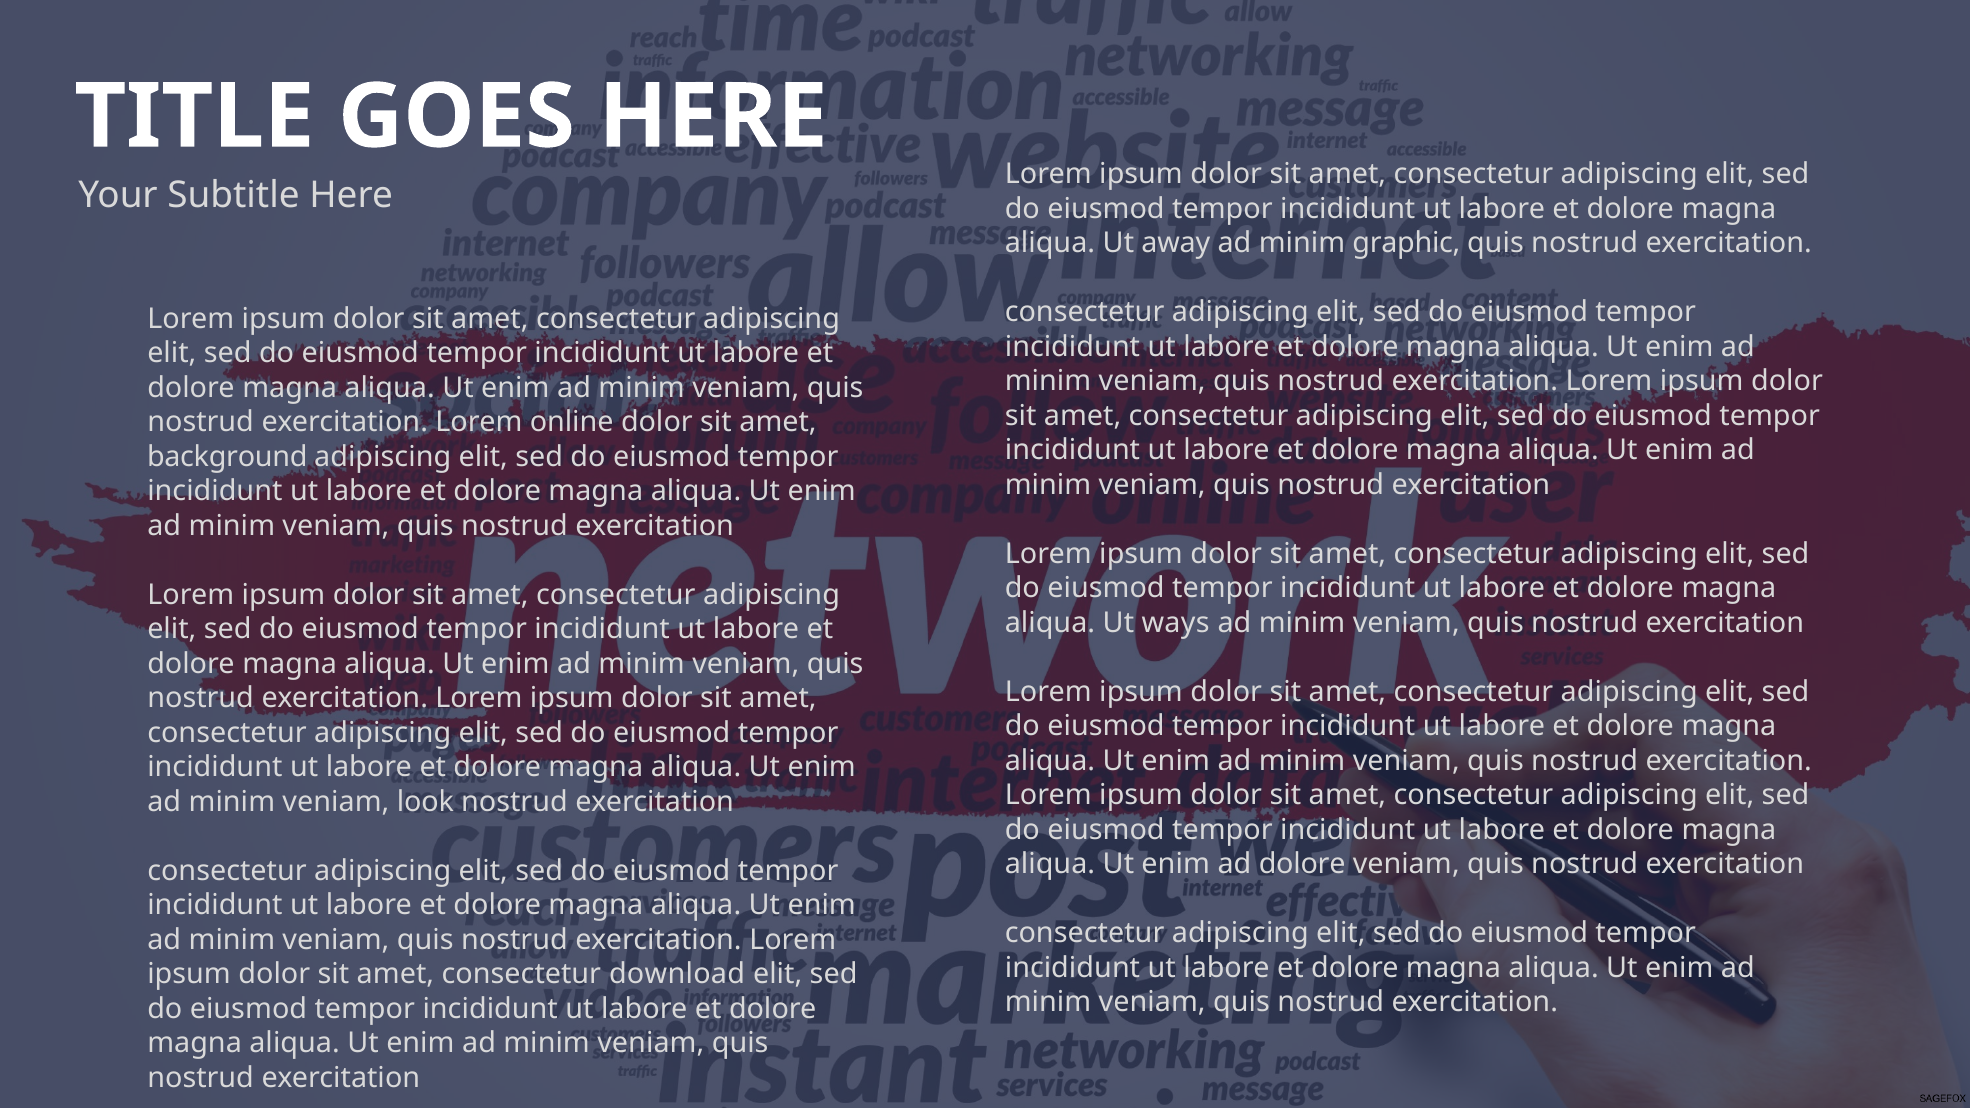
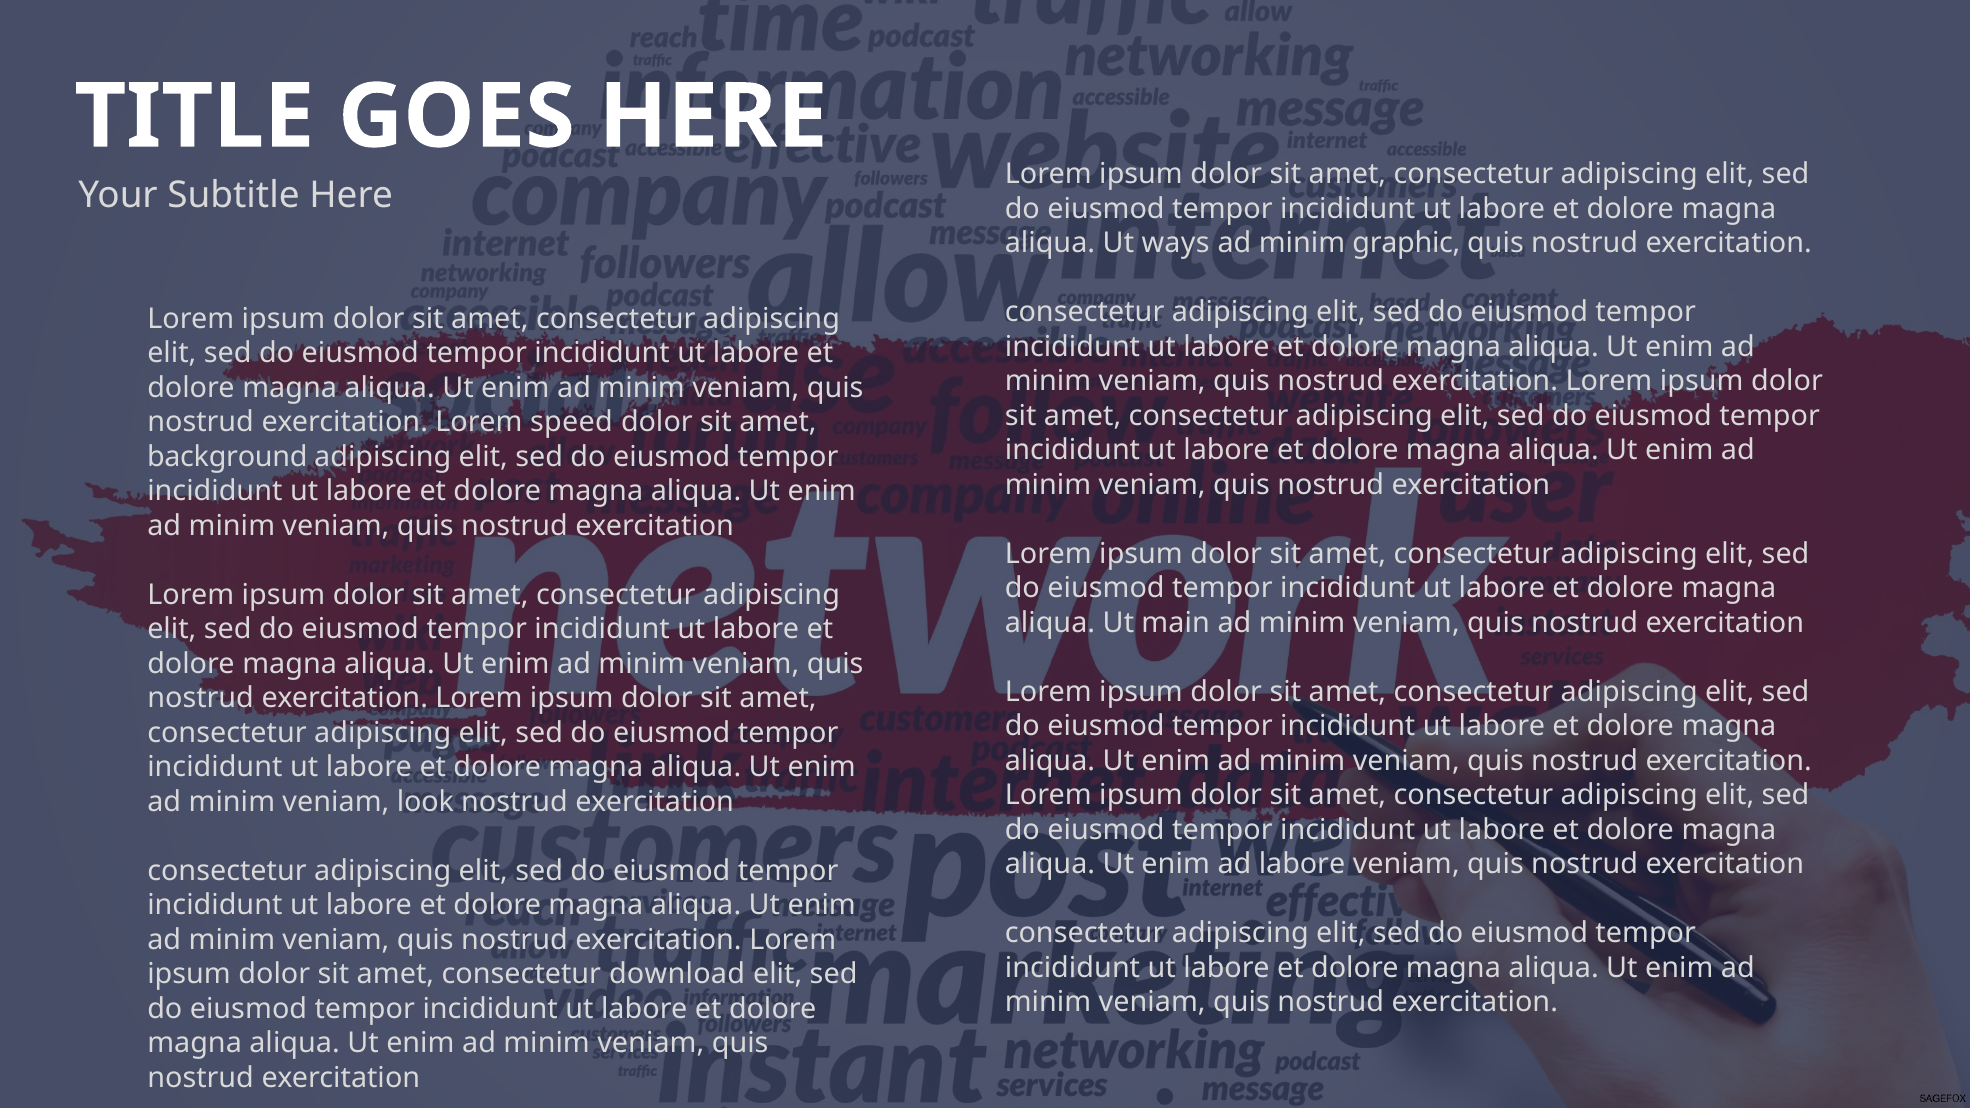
away: away -> ways
online: online -> speed
ways: ways -> main
ad dolore: dolore -> labore
